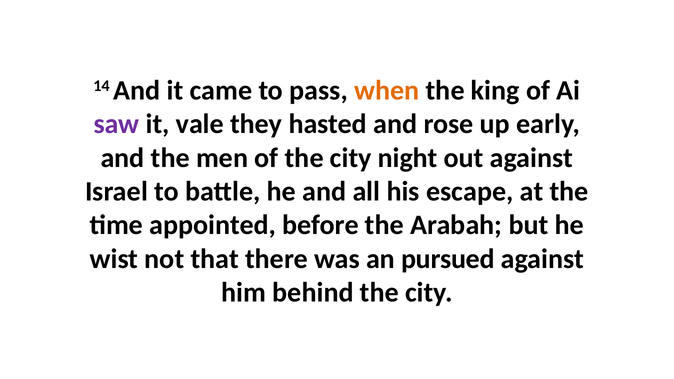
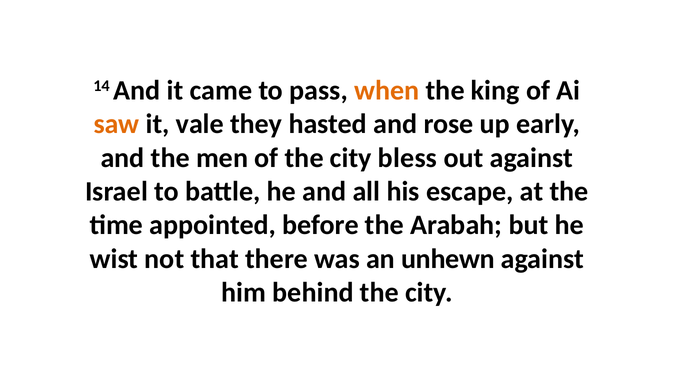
saw colour: purple -> orange
night: night -> bless
pursued: pursued -> unhewn
